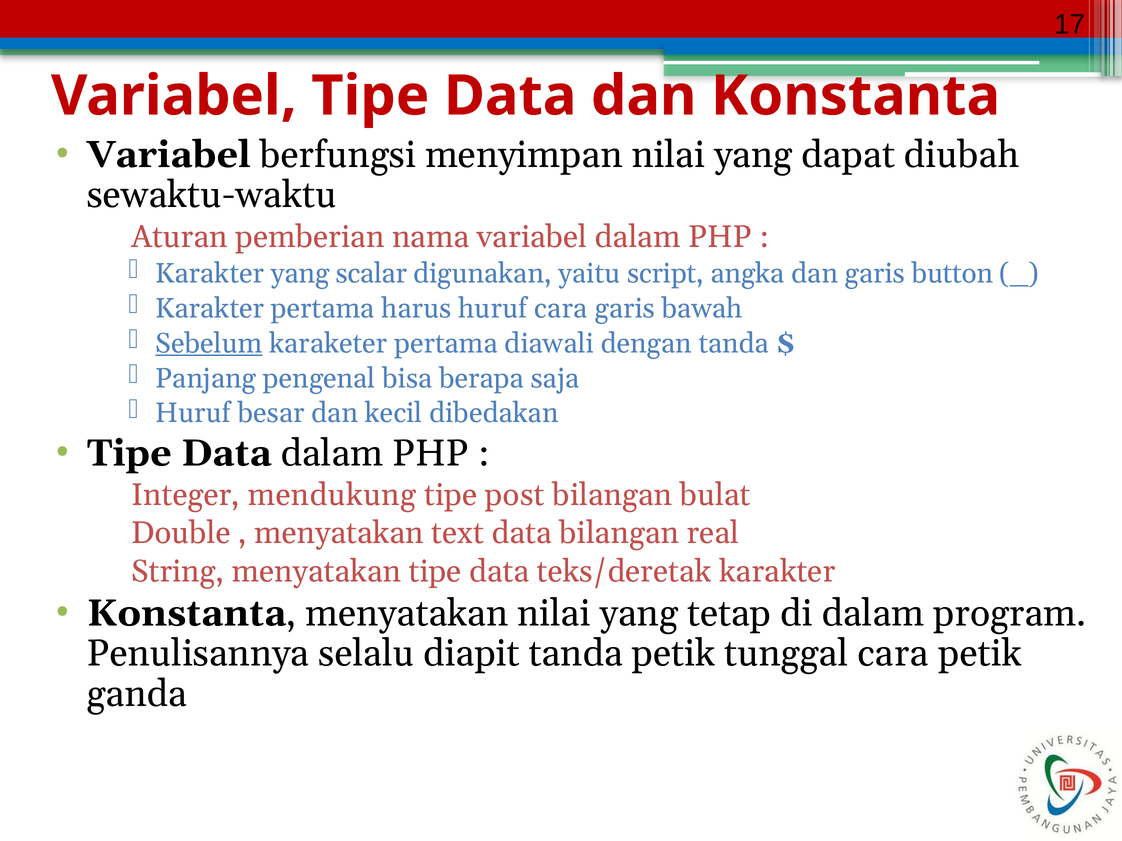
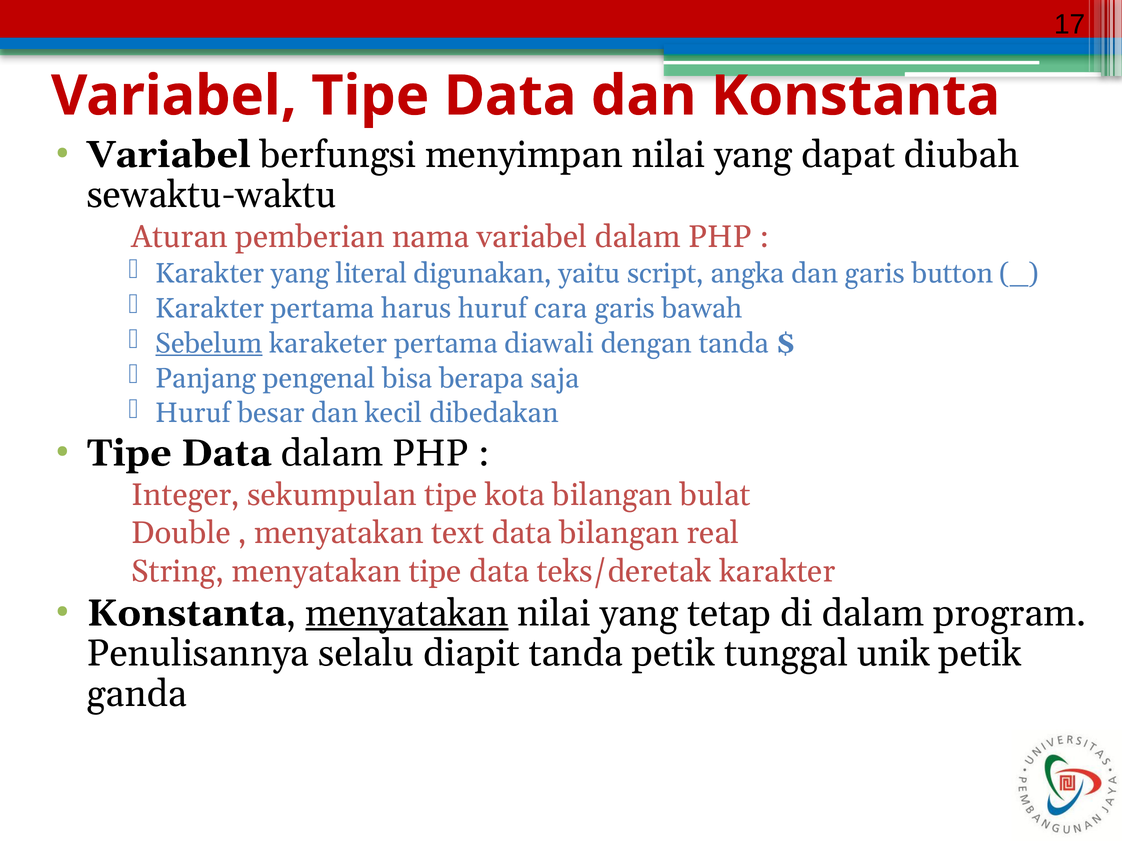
scalar: scalar -> literal
mendukung: mendukung -> sekumpulan
post: post -> kota
menyatakan at (407, 614) underline: none -> present
tunggal cara: cara -> unik
